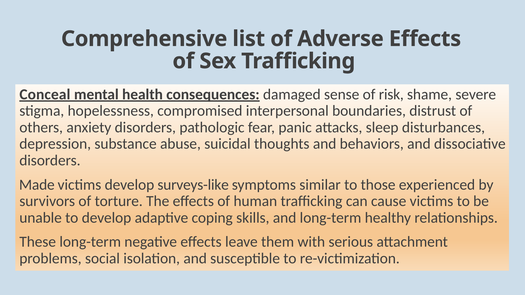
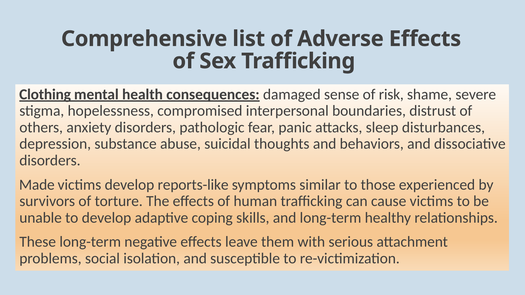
Conceal: Conceal -> Clothing
surveys-like: surveys-like -> reports-like
